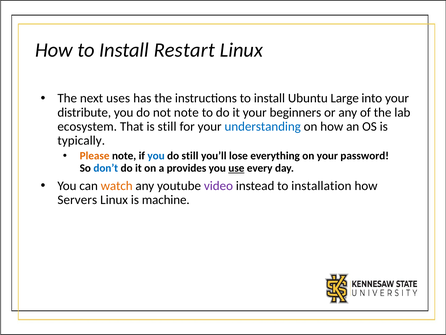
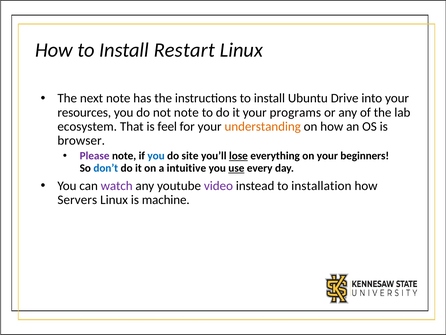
next uses: uses -> note
Large: Large -> Drive
distribute: distribute -> resources
beginners: beginners -> programs
is still: still -> feel
understanding colour: blue -> orange
typically: typically -> browser
Please colour: orange -> purple
do still: still -> site
lose underline: none -> present
password: password -> beginners
provides: provides -> intuitive
watch colour: orange -> purple
